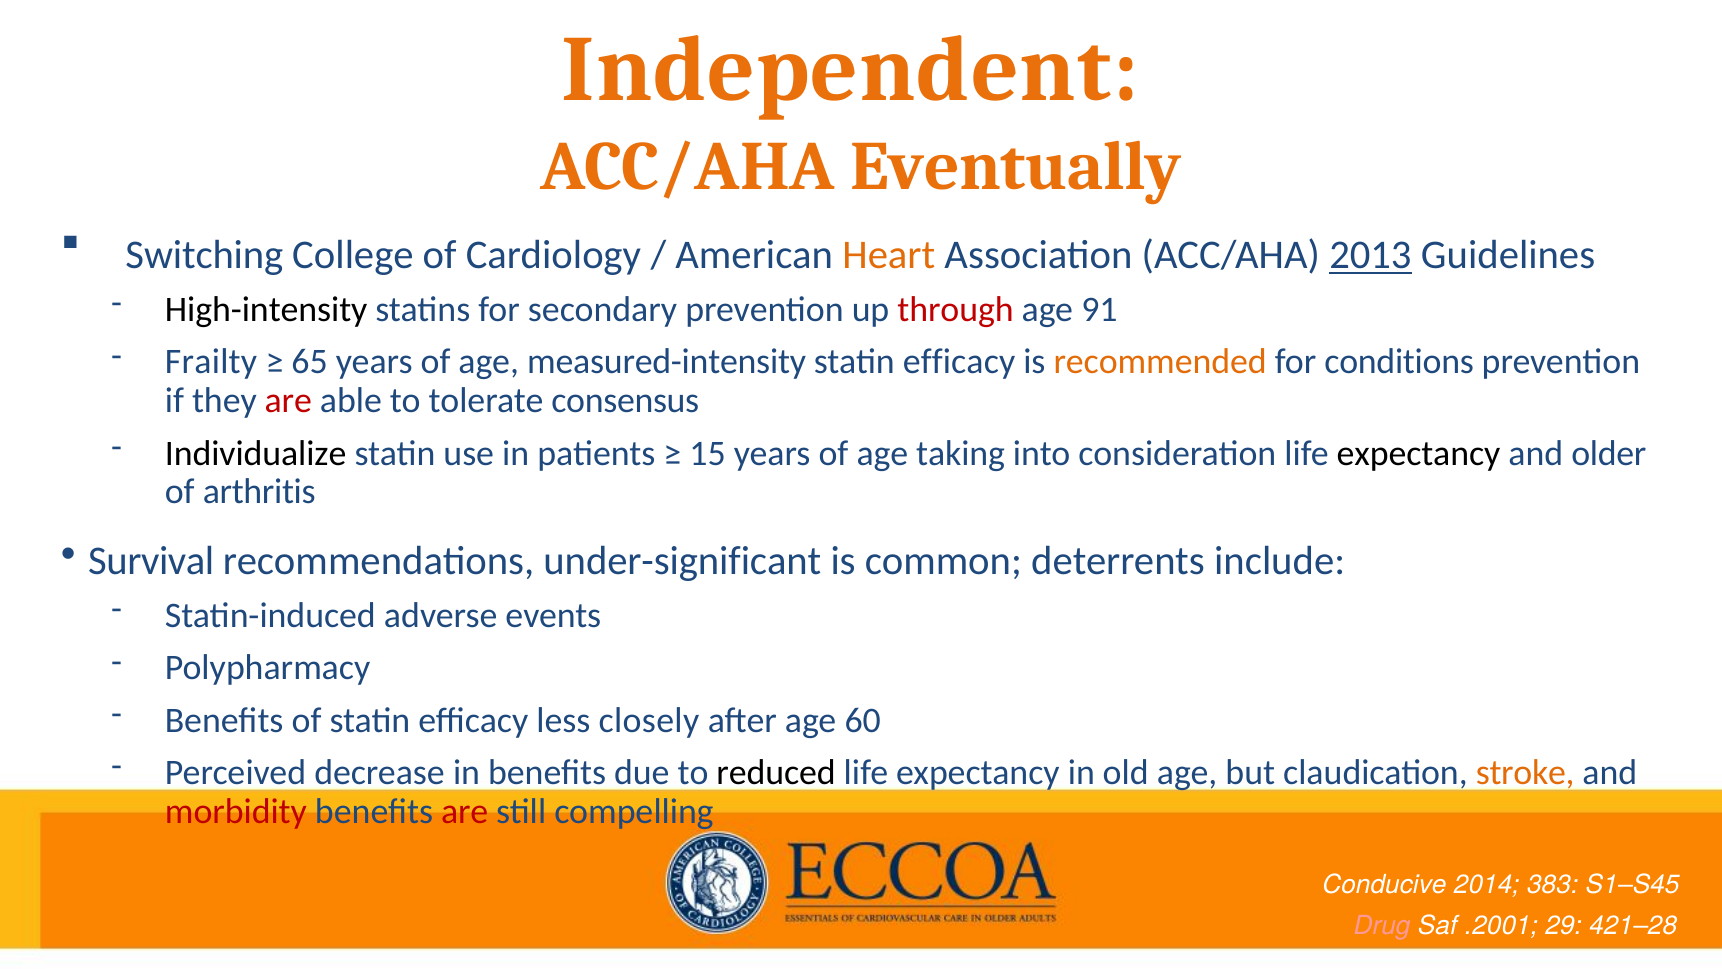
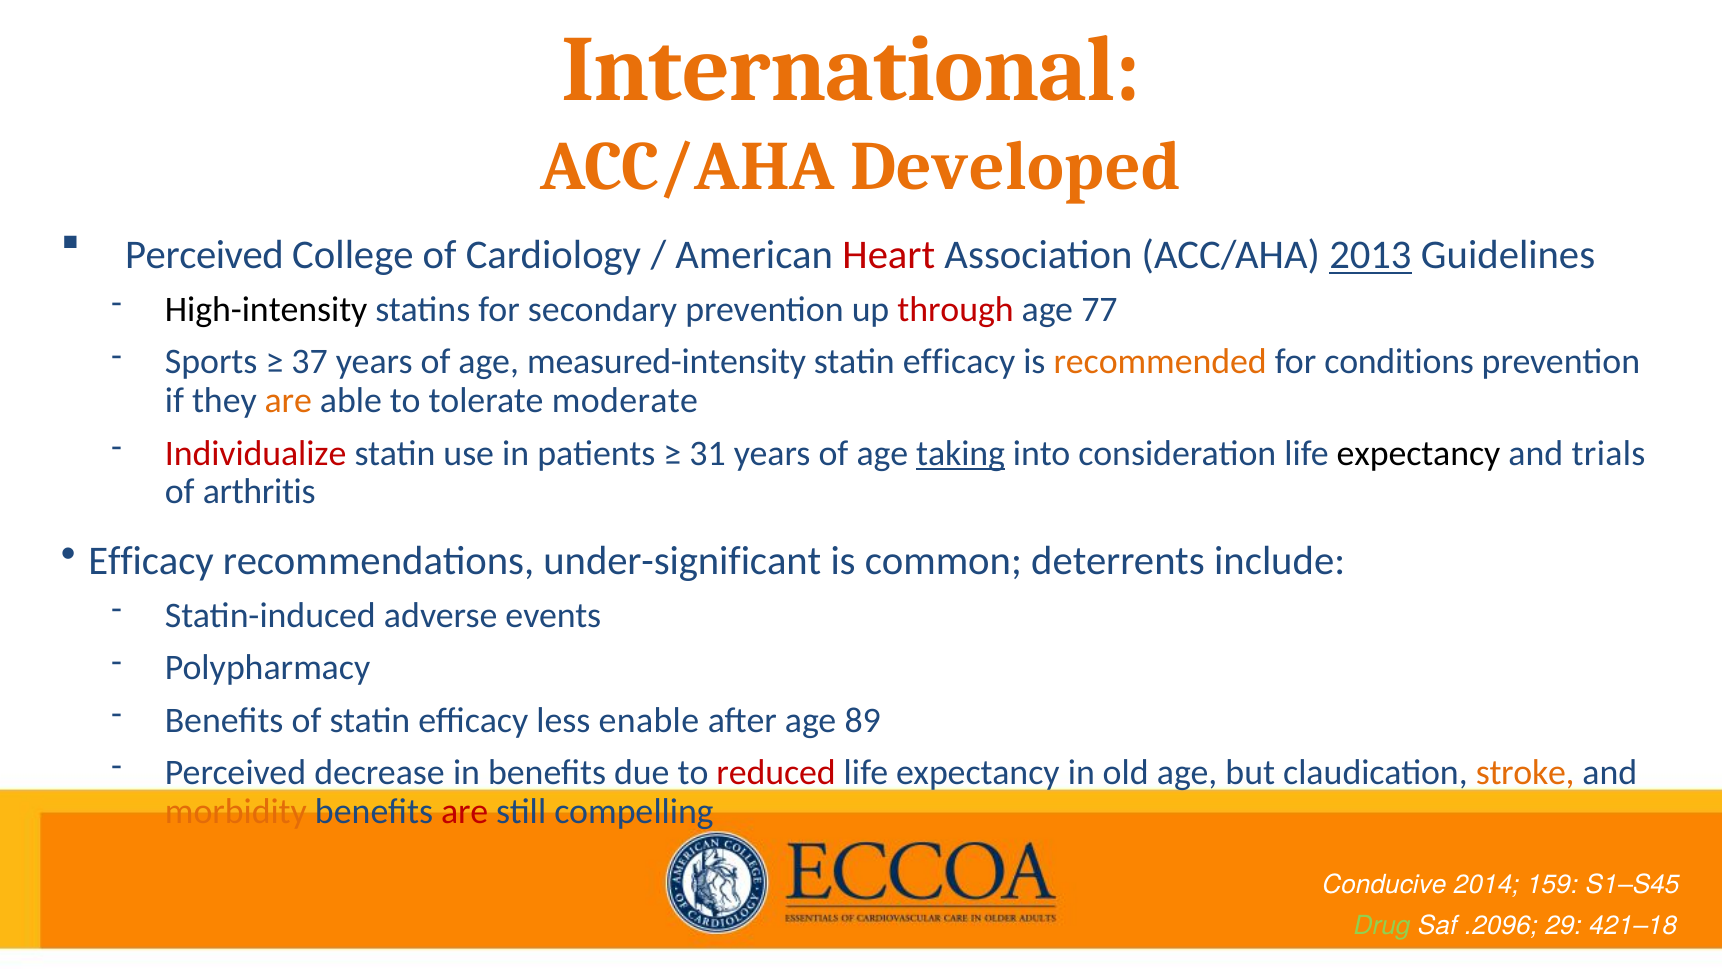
Independent: Independent -> International
Eventually: Eventually -> Developed
Switching at (204, 255): Switching -> Perceived
Heart colour: orange -> red
91: 91 -> 77
Frailty: Frailty -> Sports
65: 65 -> 37
are at (288, 401) colour: red -> orange
consensus: consensus -> moderate
Individualize colour: black -> red
15: 15 -> 31
taking underline: none -> present
older: older -> trials
Survival at (151, 561): Survival -> Efficacy
closely: closely -> enable
60: 60 -> 89
reduced colour: black -> red
morbidity colour: red -> orange
383: 383 -> 159
Drug colour: pink -> light green
.2001: .2001 -> .2096
421–28: 421–28 -> 421–18
